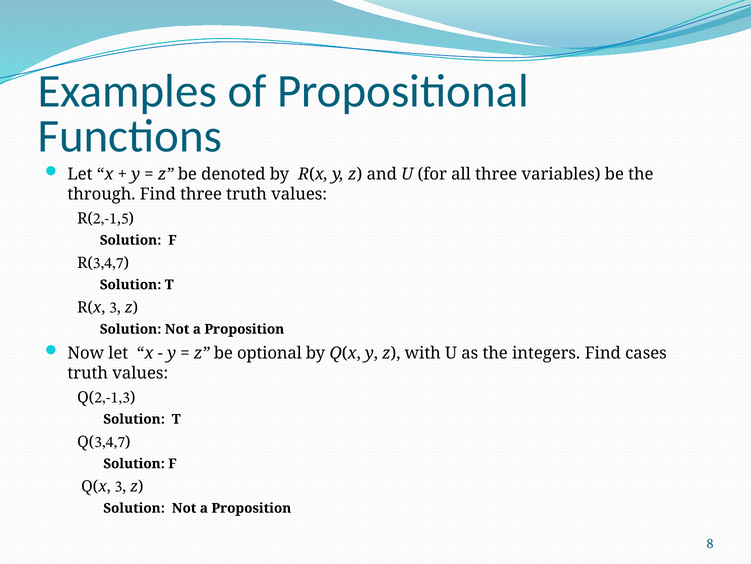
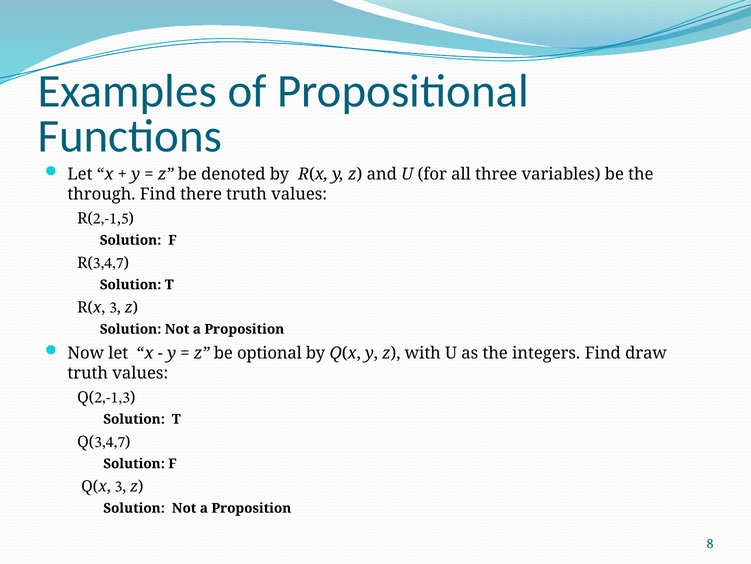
Find three: three -> there
cases: cases -> draw
